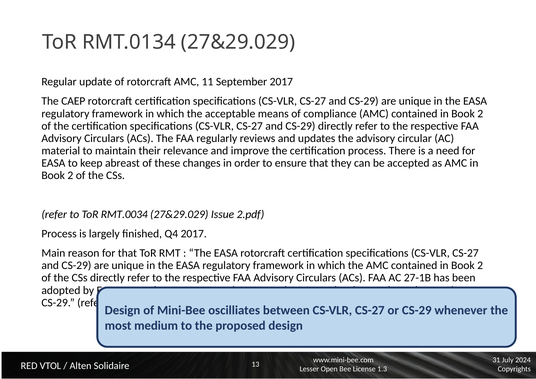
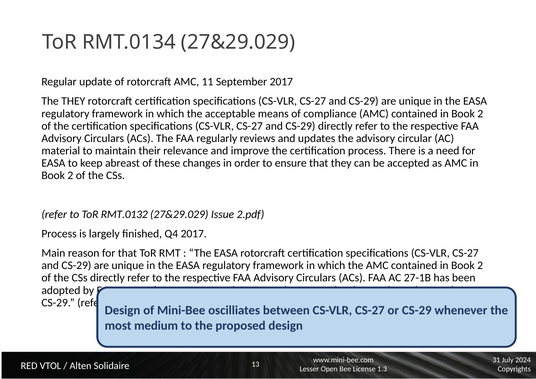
The CAEP: CAEP -> THEY
RMT.0034: RMT.0034 -> RMT.0132
